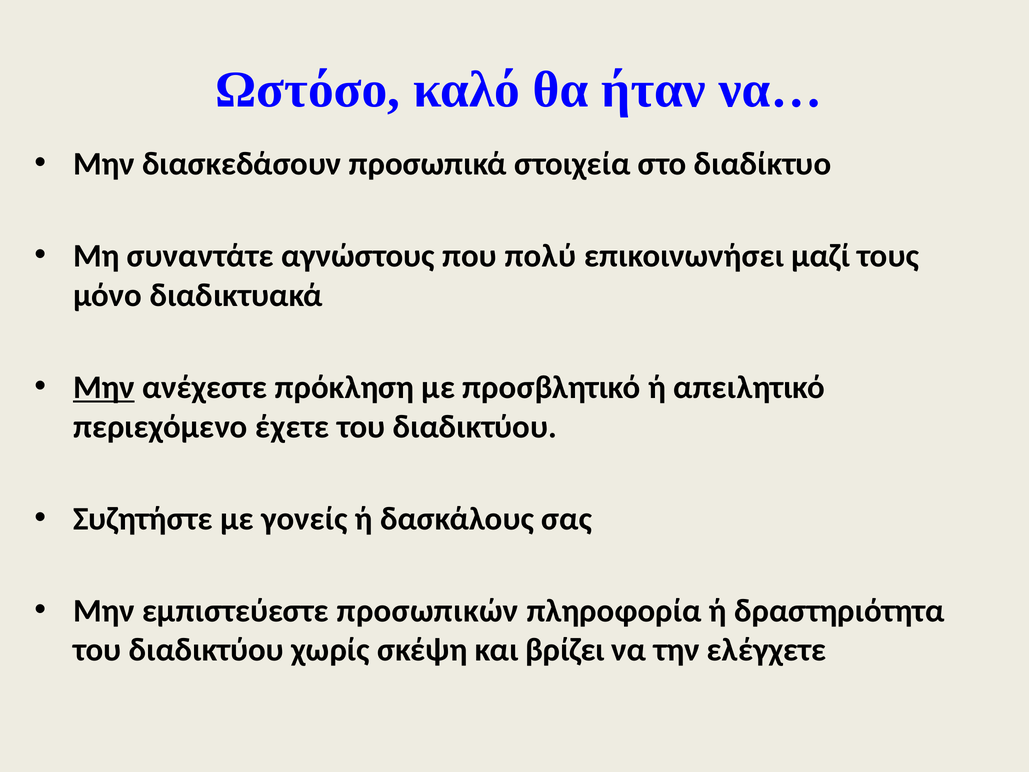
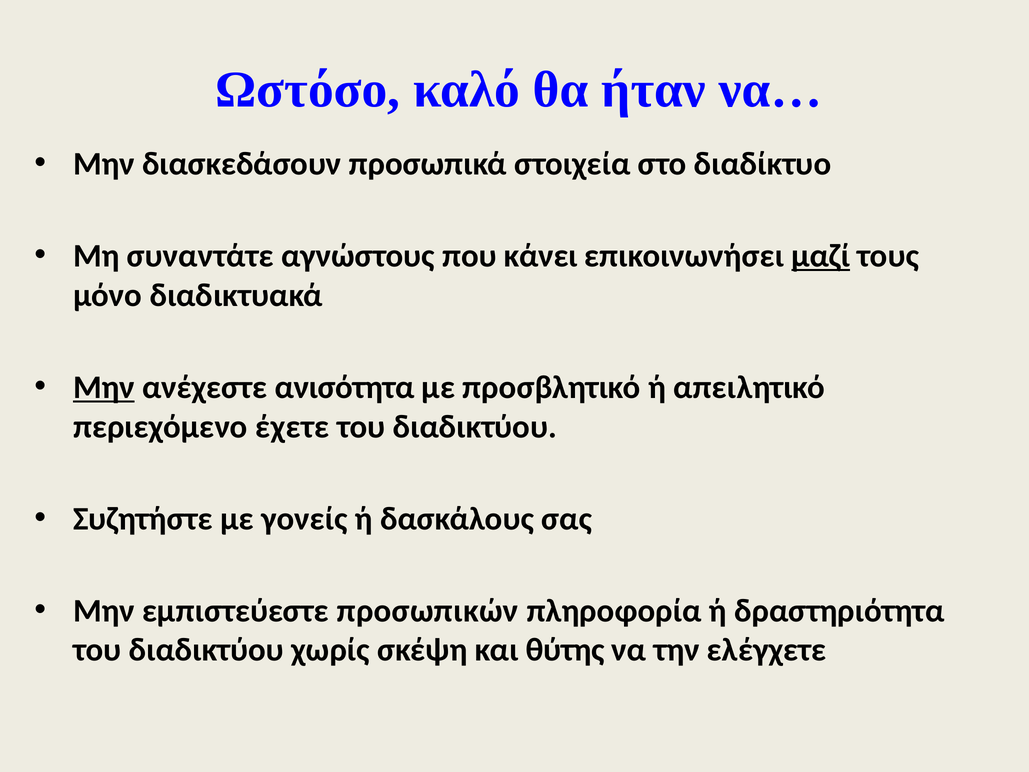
πολύ: πολύ -> κάνει
μαζί underline: none -> present
πρόκληση: πρόκληση -> ανισότητα
βρίζει: βρίζει -> θύτης
